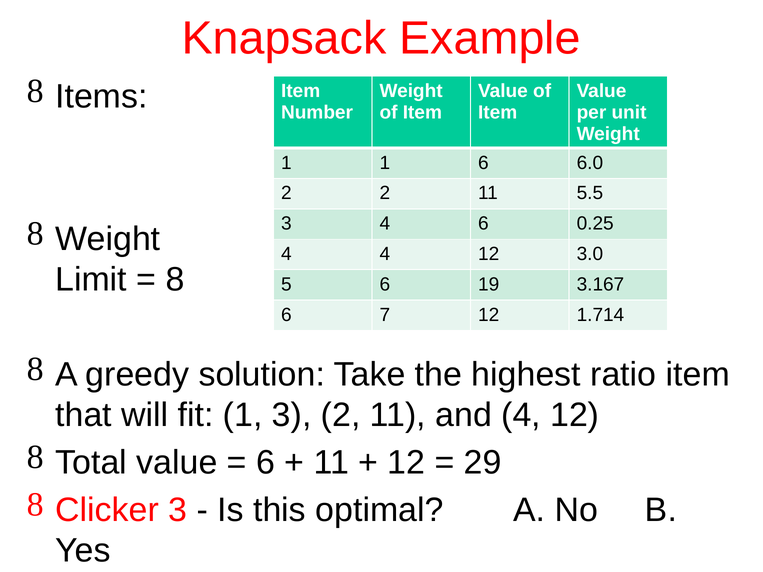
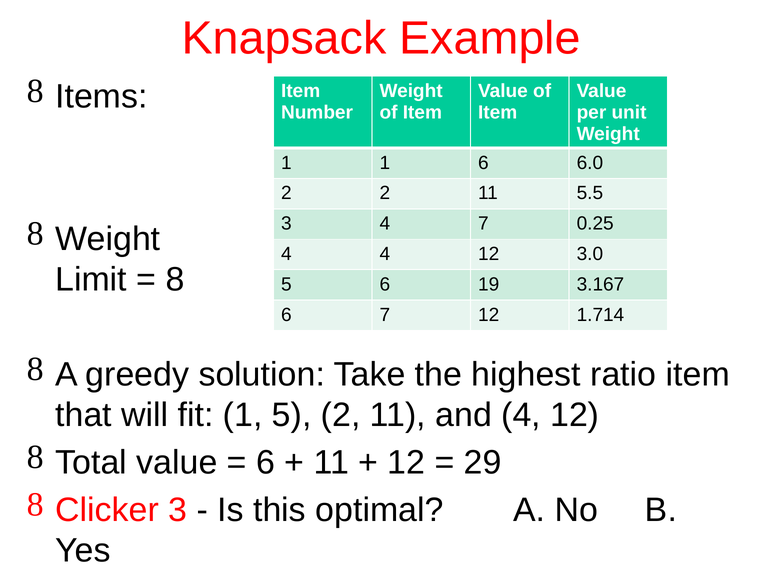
4 6: 6 -> 7
1 3: 3 -> 5
